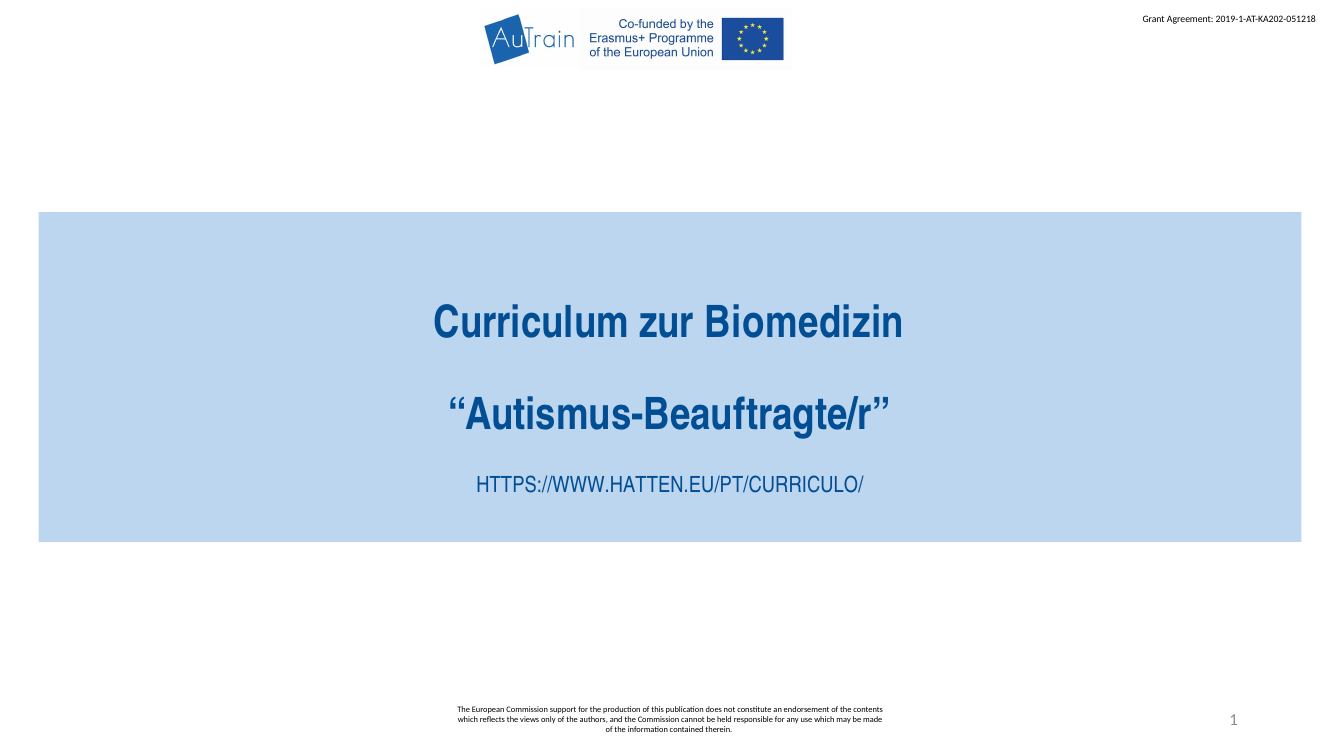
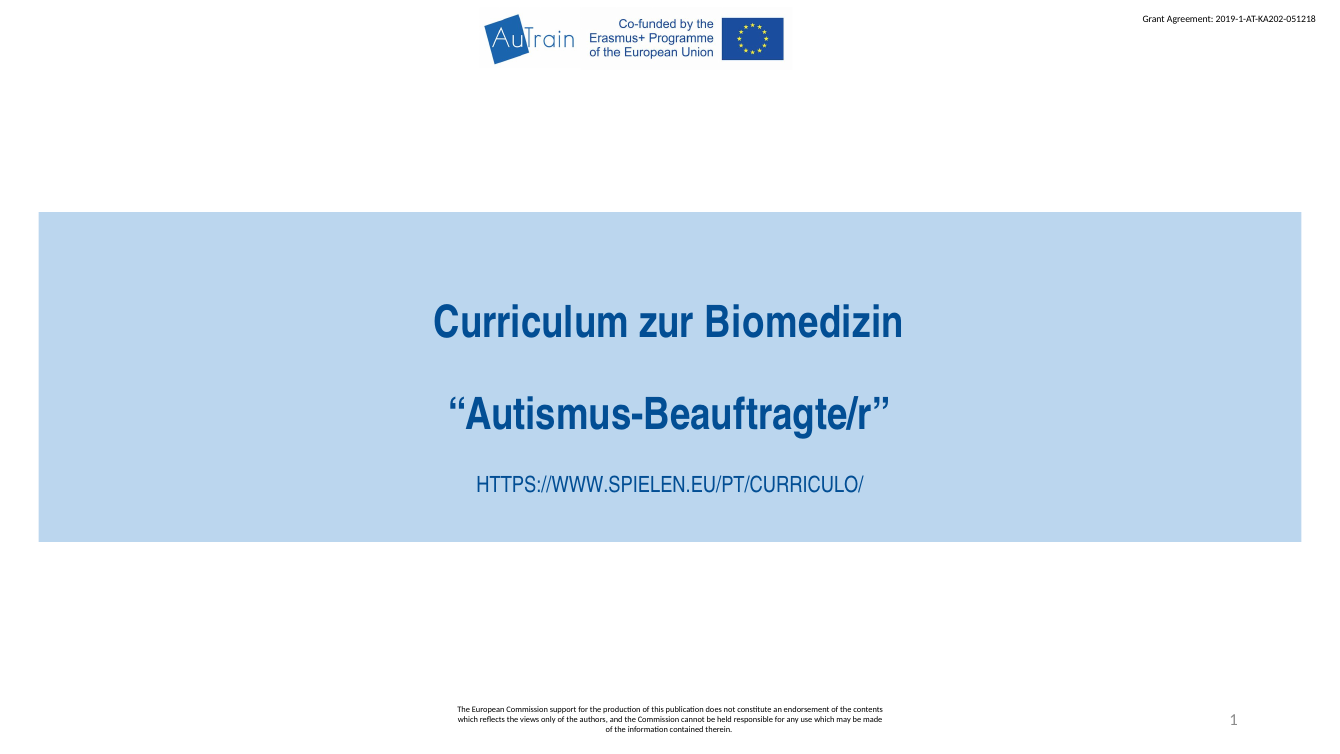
HTTPS://WWW.HATTEN.EU/PT/CURRICULO/: HTTPS://WWW.HATTEN.EU/PT/CURRICULO/ -> HTTPS://WWW.SPIELEN.EU/PT/CURRICULO/
